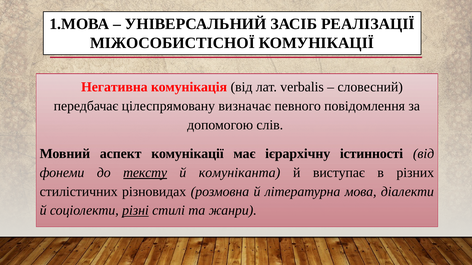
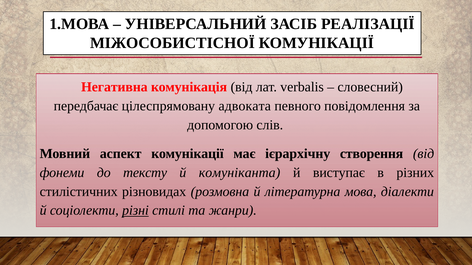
визначає: визначає -> адвоката
істинності: істинності -> створення
тексту underline: present -> none
